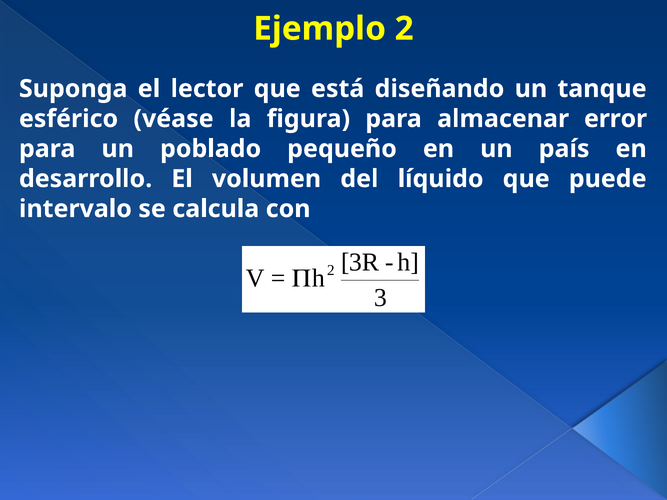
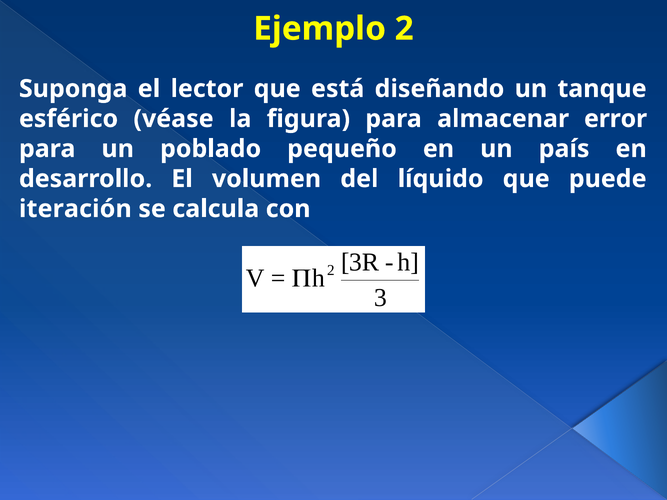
intervalo: intervalo -> iteración
